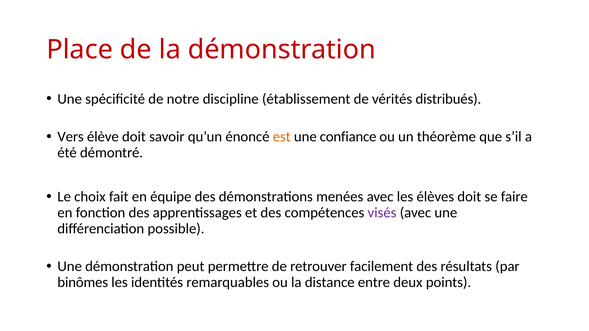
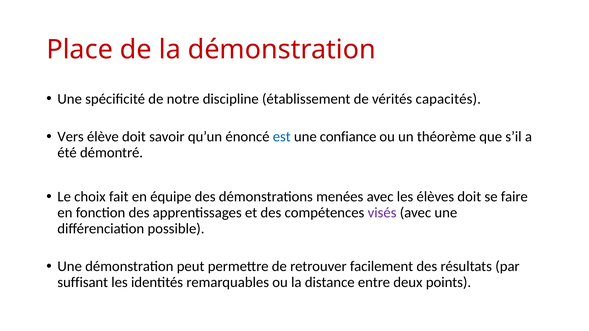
distribués: distribués -> capacités
est colour: orange -> blue
binômes: binômes -> suffisant
